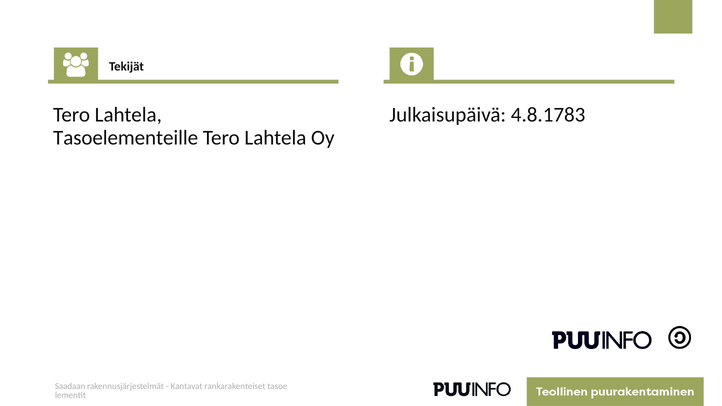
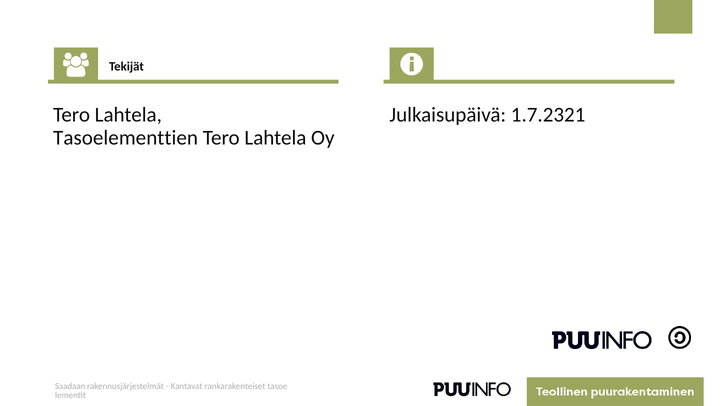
4.8.1783: 4.8.1783 -> 1.7.2321
Tasoelementeille: Tasoelementeille -> Tasoelementtien
